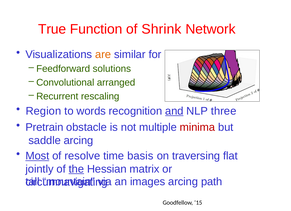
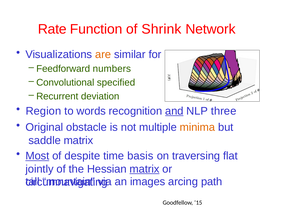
True: True -> Rate
solutions: solutions -> numbers
arranged: arranged -> specified
rescaling: rescaling -> deviation
Pretrain: Pretrain -> Original
minima colour: red -> orange
saddle arcing: arcing -> matrix
resolve: resolve -> despite
the underline: present -> none
matrix at (144, 169) underline: none -> present
